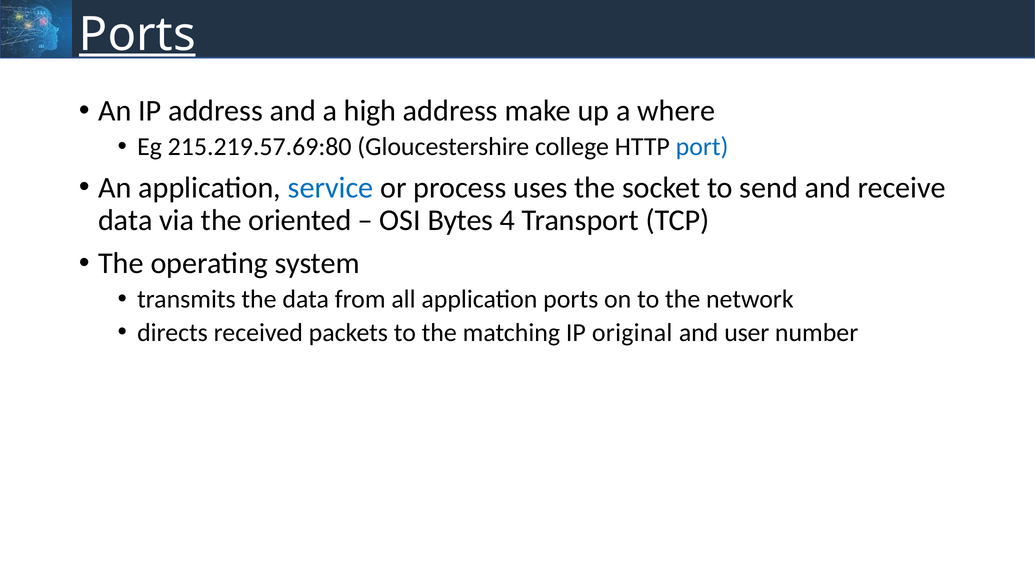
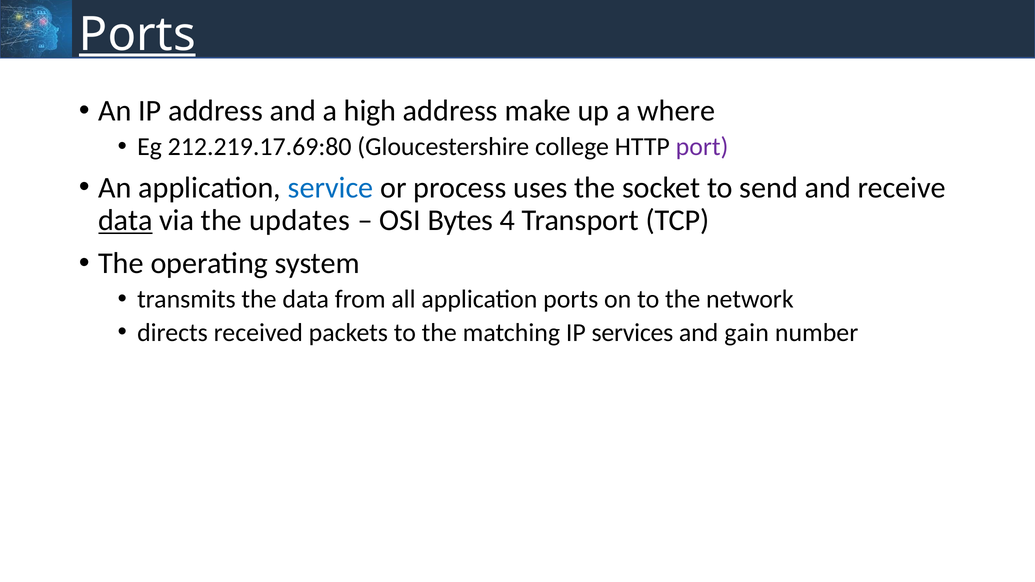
215.219.57.69:80: 215.219.57.69:80 -> 212.219.17.69:80
port colour: blue -> purple
data at (125, 220) underline: none -> present
oriented: oriented -> updates
original: original -> services
user: user -> gain
